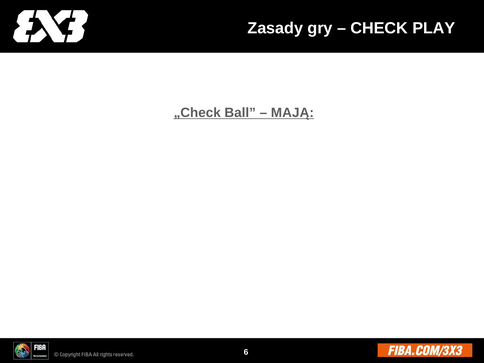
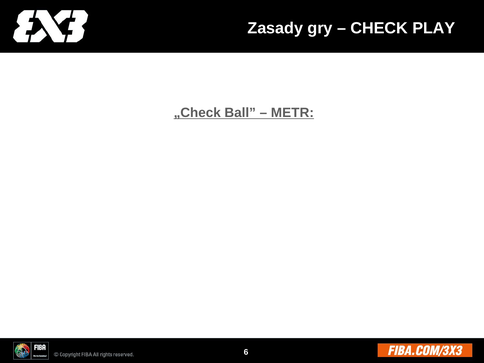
MAJĄ: MAJĄ -> METR
